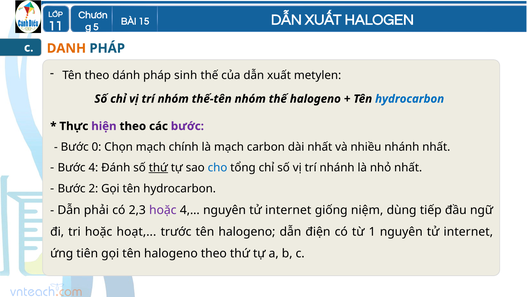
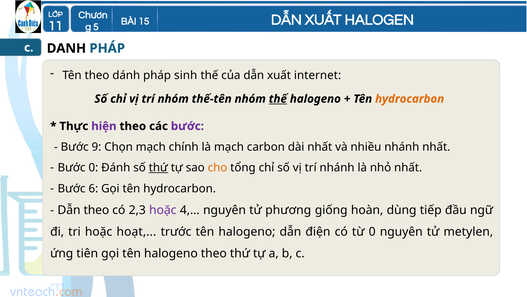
DANH colour: orange -> black
metylen: metylen -> internet
thế at (278, 99) underline: none -> present
hydrocarbon at (410, 99) colour: blue -> orange
0: 0 -> 9
Bước 4: 4 -> 0
cho colour: blue -> orange
2: 2 -> 6
Dẫn phải: phải -> theo
4 nguyên tử internet: internet -> phương
niệm: niệm -> hoàn
từ 1: 1 -> 0
internet at (468, 231): internet -> metylen
